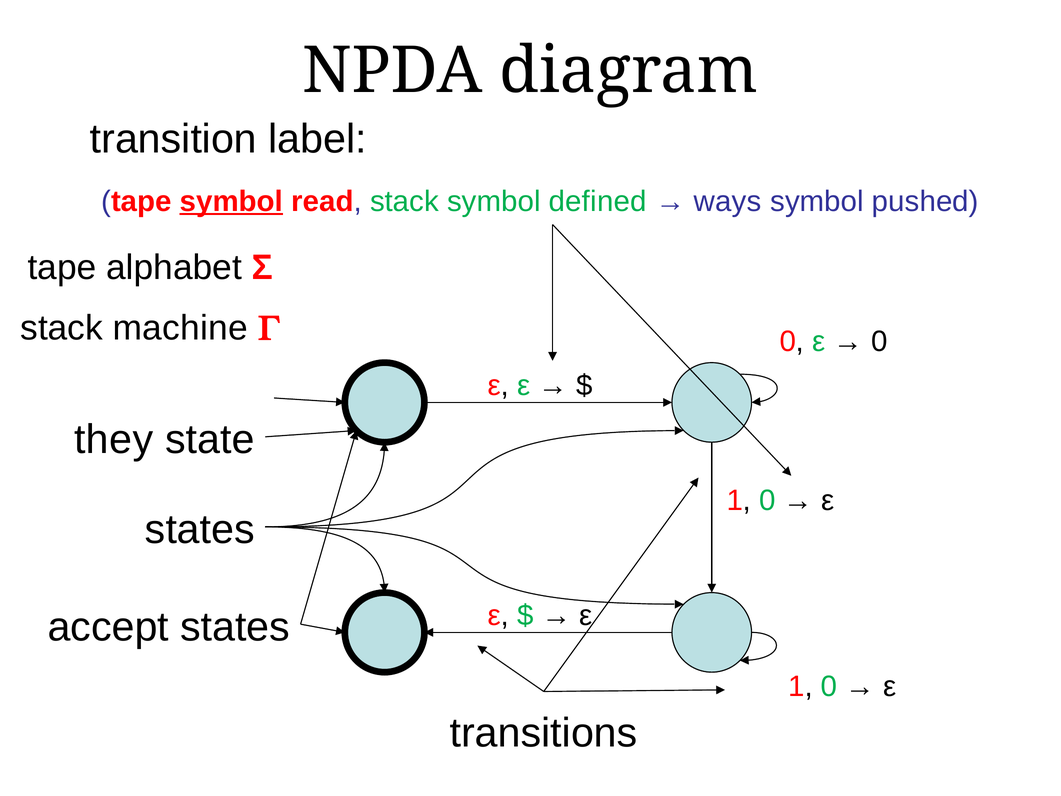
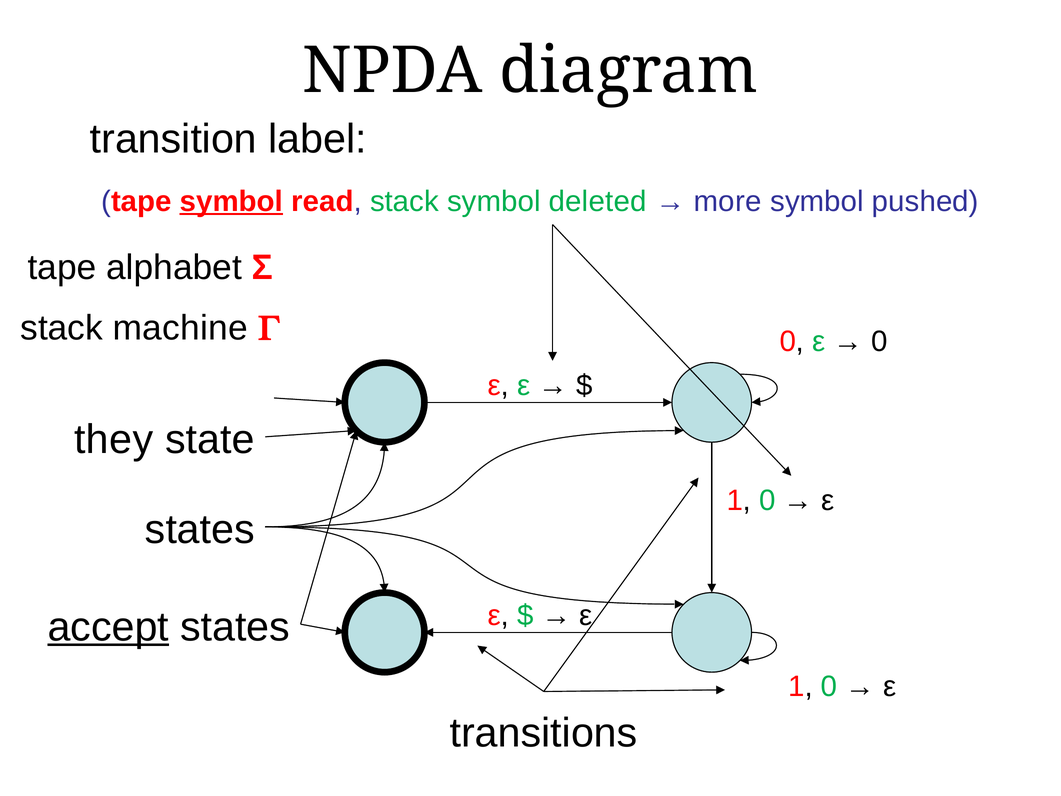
defined: defined -> deleted
ways: ways -> more
accept underline: none -> present
